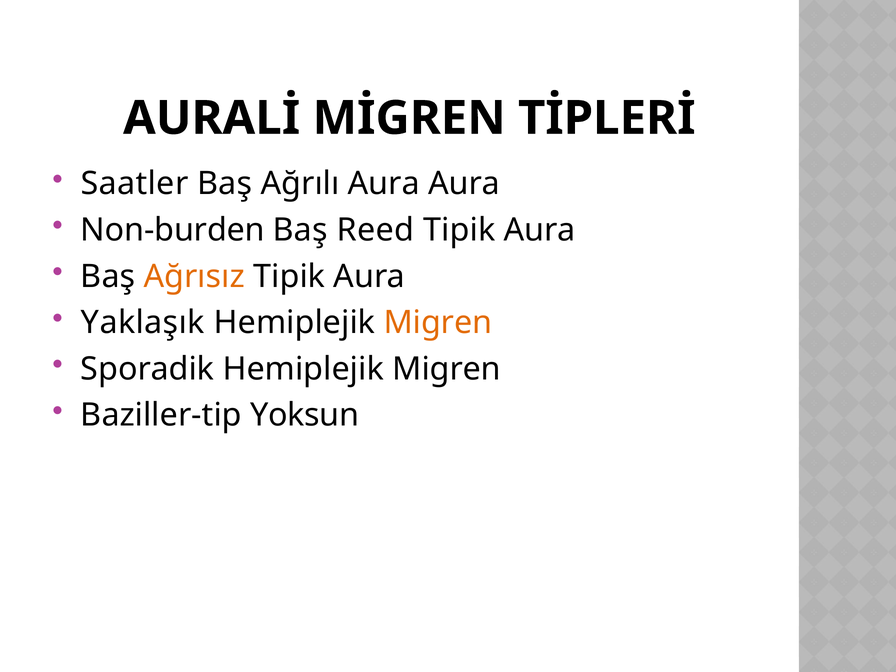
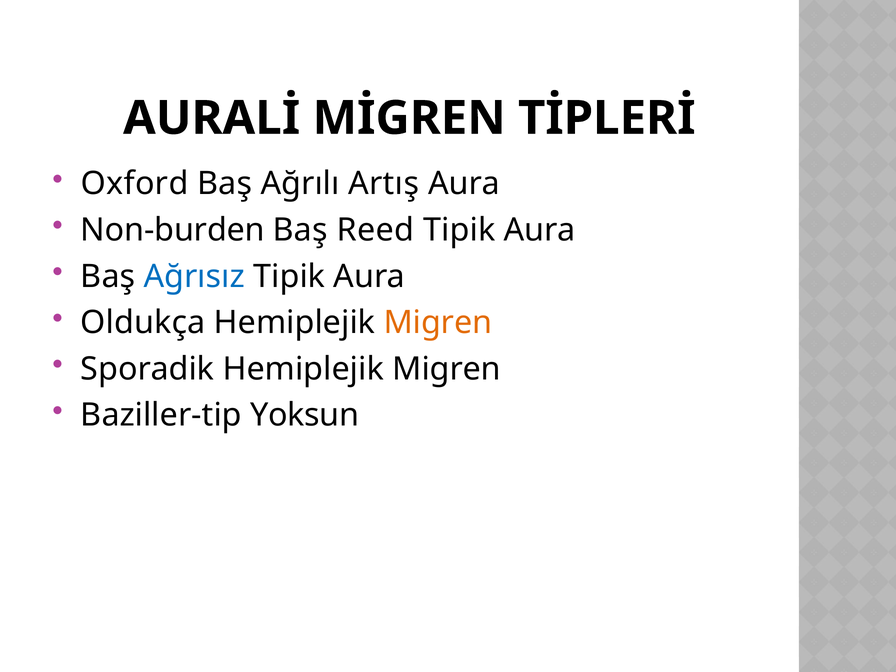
Saatler: Saatler -> Oxford
Ağrılı Aura: Aura -> Artış
Ağrısız colour: orange -> blue
Yaklaşık: Yaklaşık -> Oldukça
